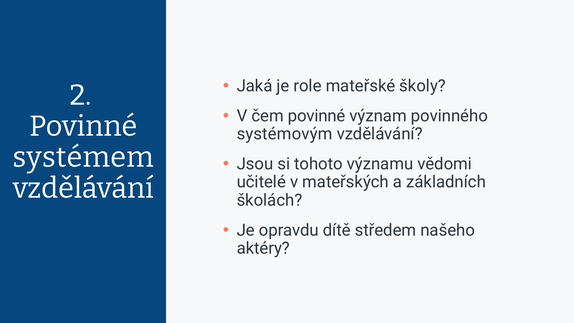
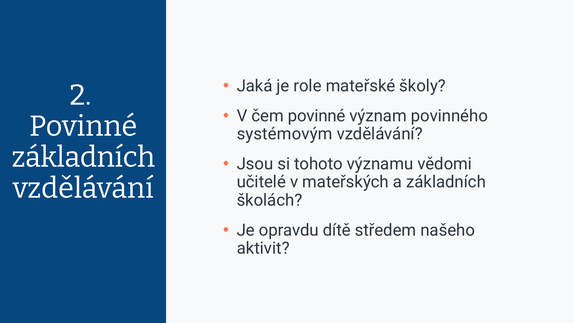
systémem at (83, 157): systémem -> základních
aktéry: aktéry -> aktivit
